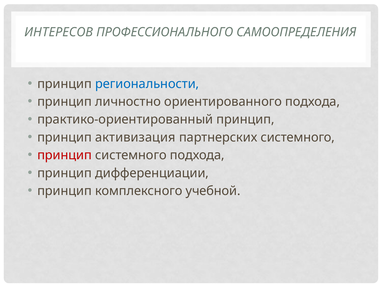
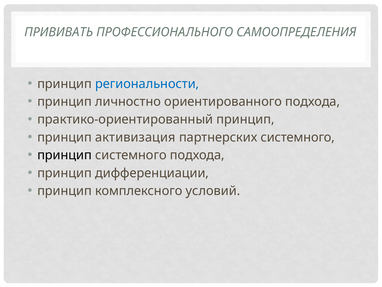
ИНТЕРЕСОВ: ИНТЕРЕСОВ -> ПРИВИВАТЬ
принцип at (65, 155) colour: red -> black
учебной: учебной -> условий
